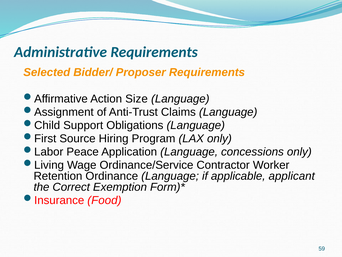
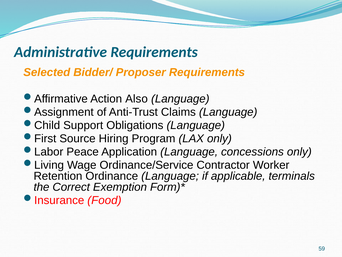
Size: Size -> Also
applicant: applicant -> terminals
